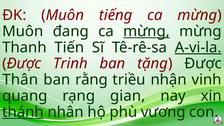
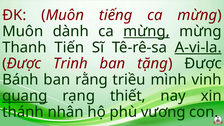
đang: đang -> dành
Thân: Thân -> Bánh
nhận: nhận -> mình
quang underline: none -> present
gian: gian -> thiết
thánh underline: present -> none
